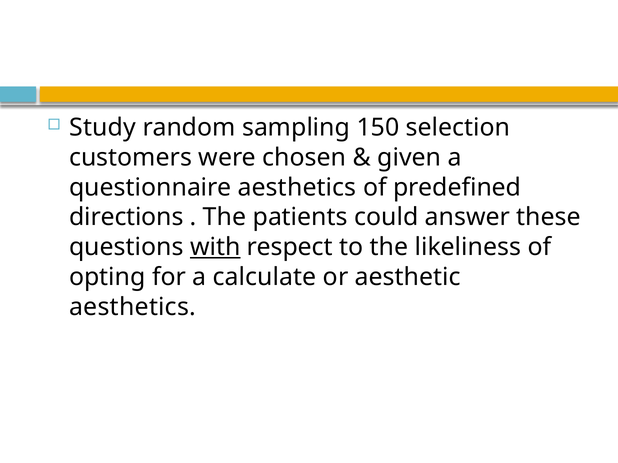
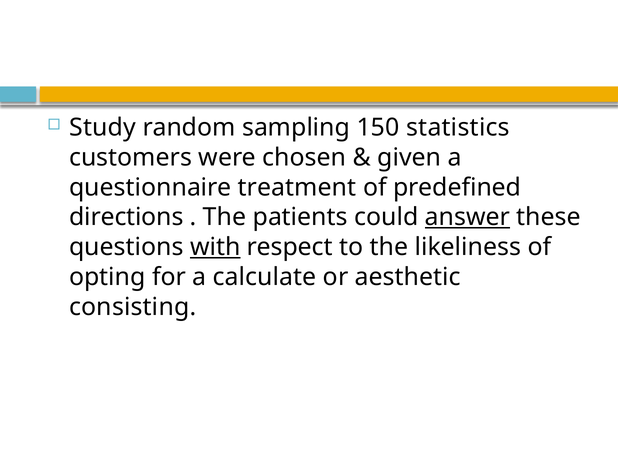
selection: selection -> statistics
questionnaire aesthetics: aesthetics -> treatment
answer underline: none -> present
aesthetics at (133, 307): aesthetics -> consisting
